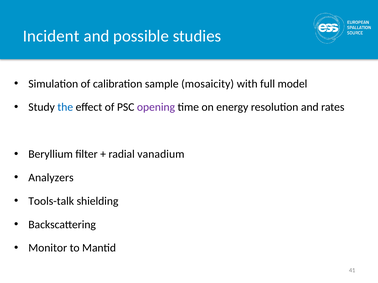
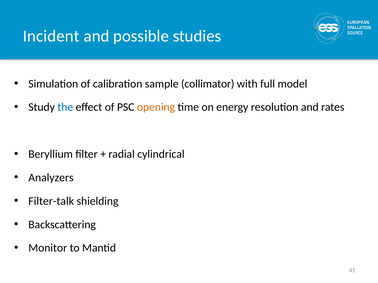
mosaicity: mosaicity -> collimator
opening colour: purple -> orange
vanadium: vanadium -> cylindrical
Tools-talk: Tools-talk -> Filter-talk
